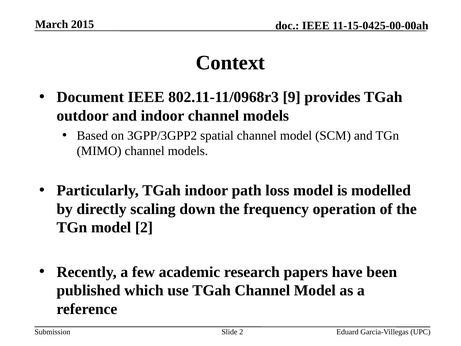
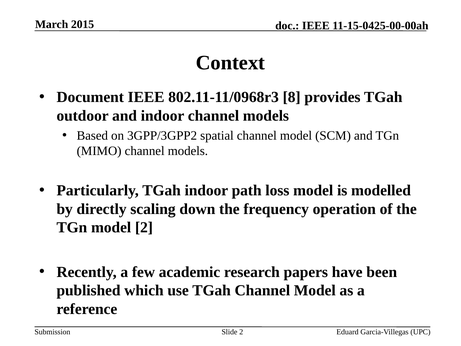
9: 9 -> 8
